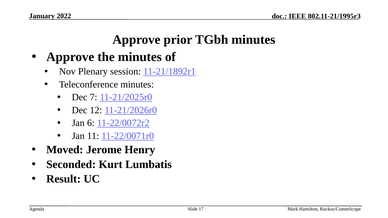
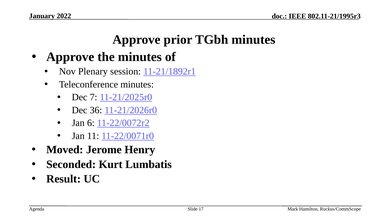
12: 12 -> 36
